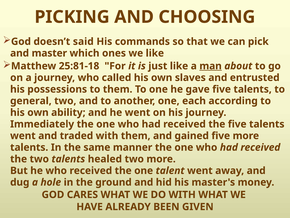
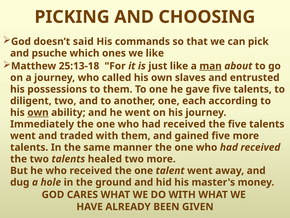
master: master -> psuche
25:81-18: 25:81-18 -> 25:13-18
general: general -> diligent
own at (38, 112) underline: none -> present
